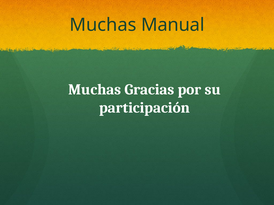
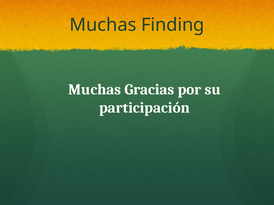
Manual: Manual -> Finding
